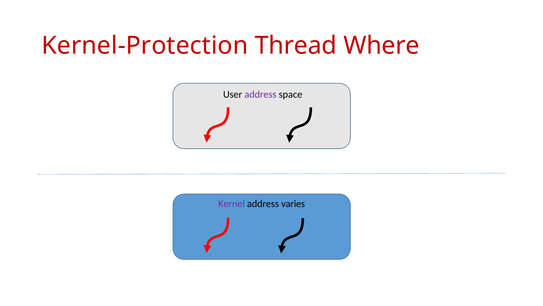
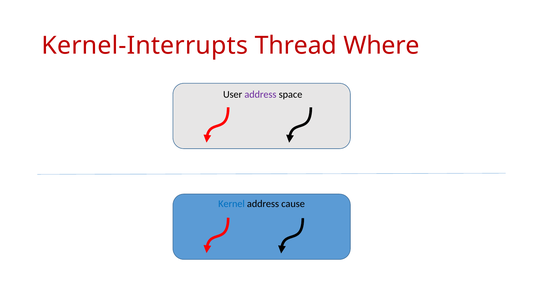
Kernel-Protection: Kernel-Protection -> Kernel-Interrupts
Kernel colour: purple -> blue
varies: varies -> cause
